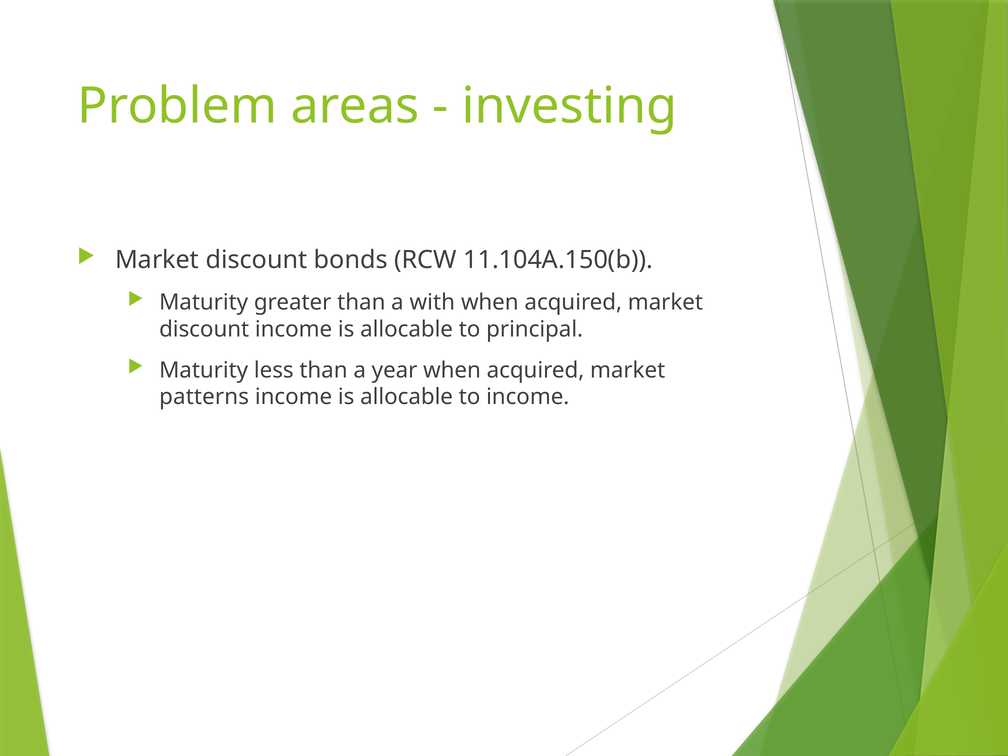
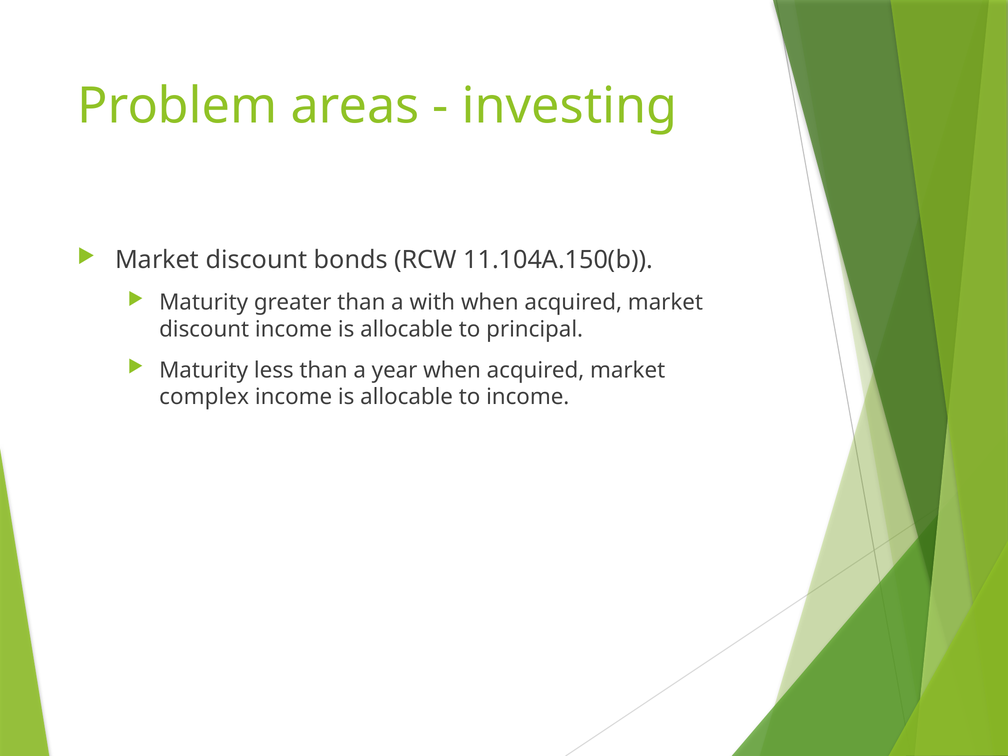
patterns: patterns -> complex
